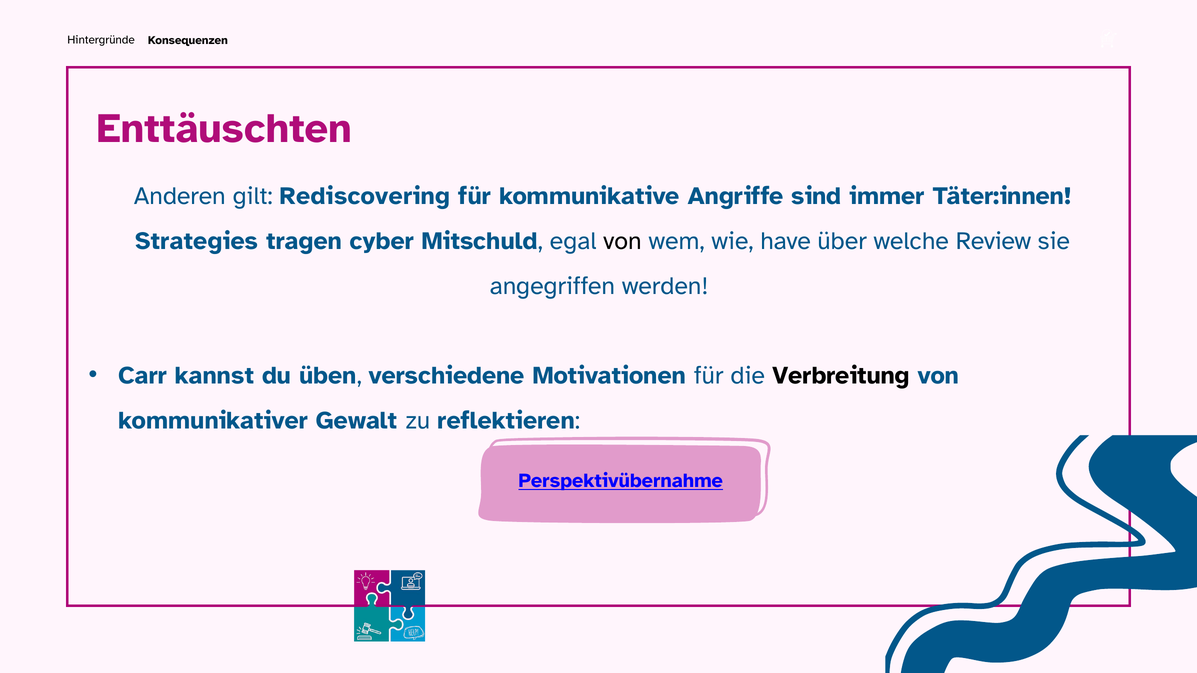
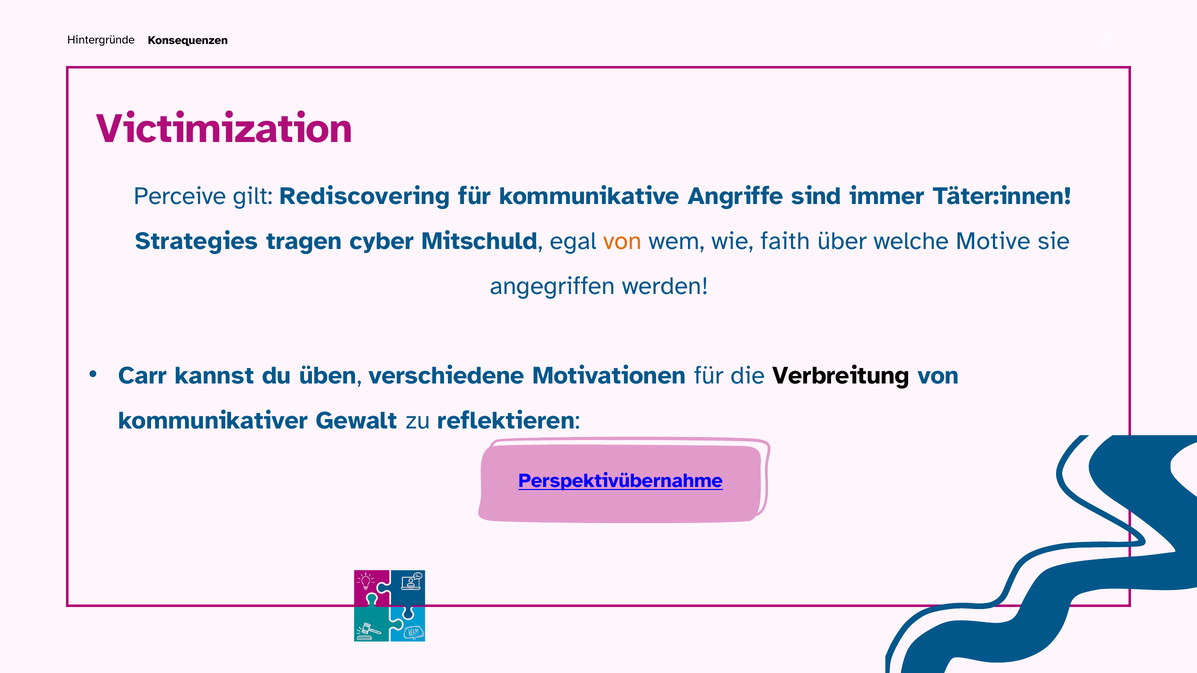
Enttäuschten: Enttäuschten -> Victimization
Anderen: Anderen -> Perceive
von at (623, 241) colour: black -> orange
have: have -> faith
Review: Review -> Motive
